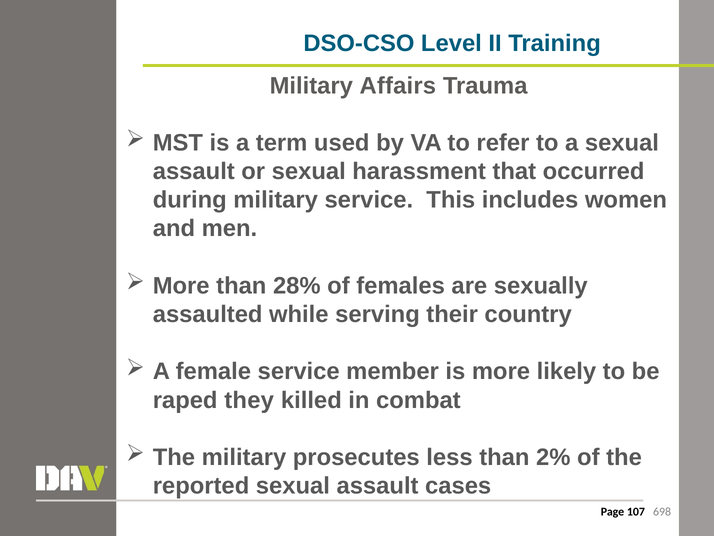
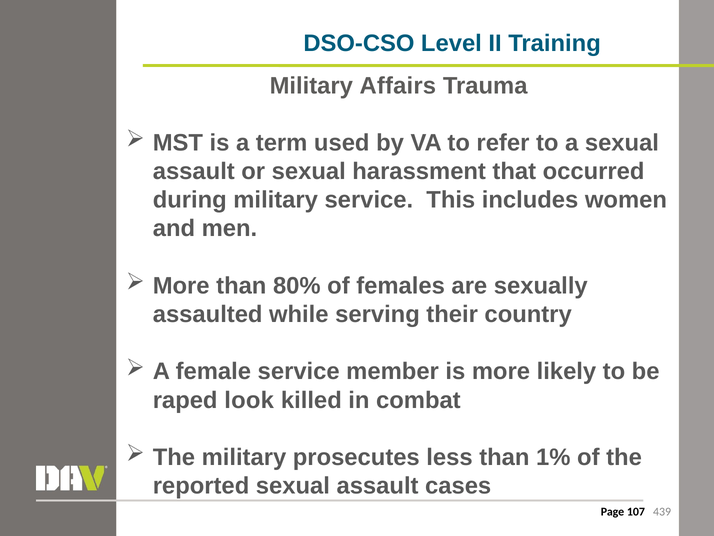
28%: 28% -> 80%
they: they -> look
2%: 2% -> 1%
698: 698 -> 439
